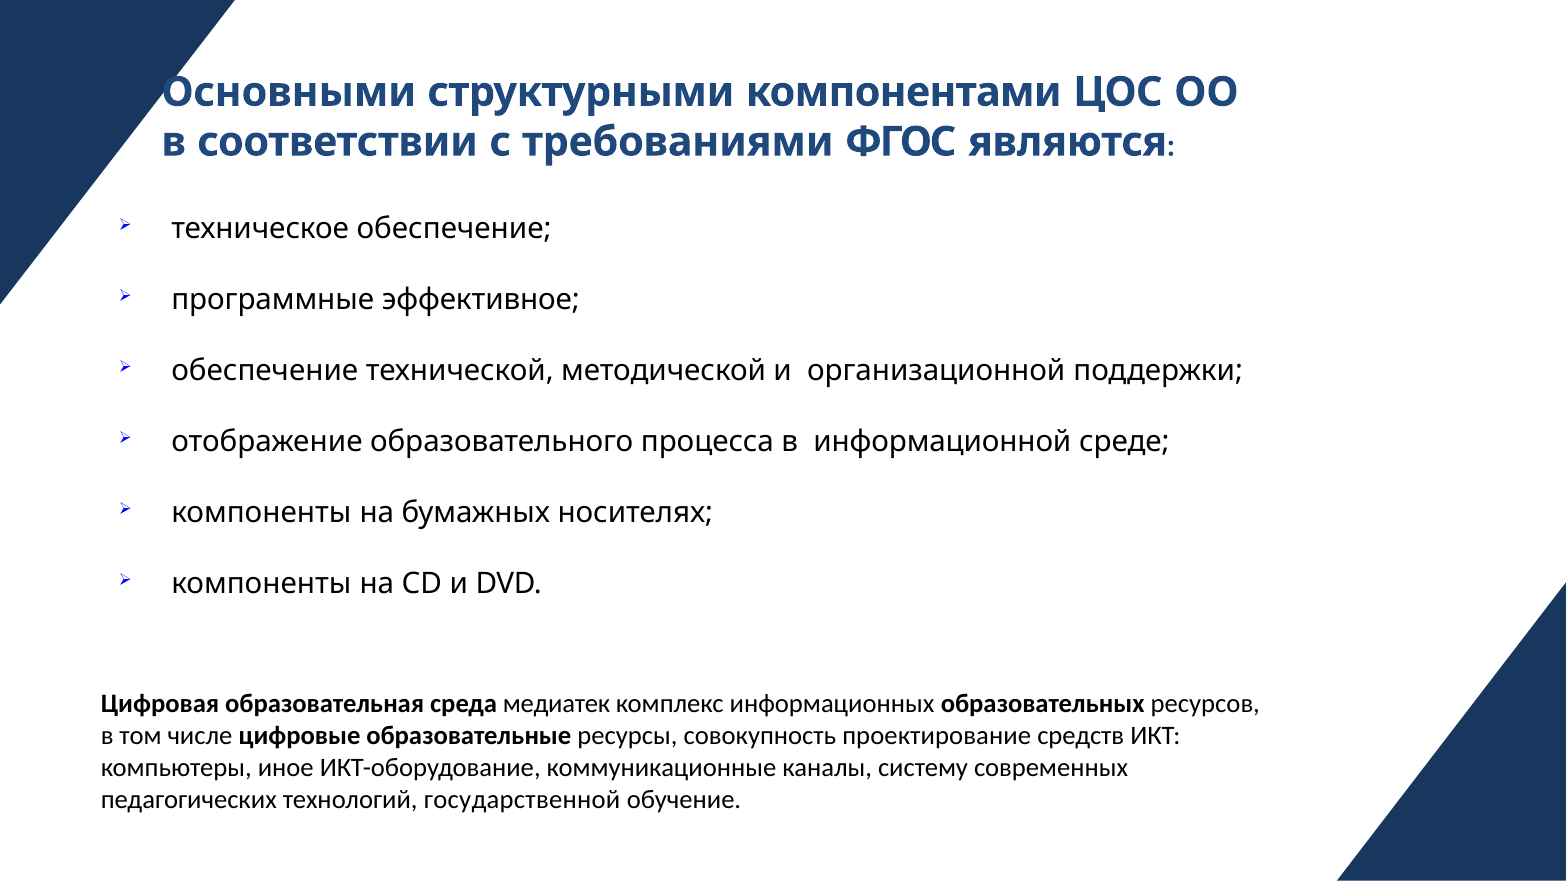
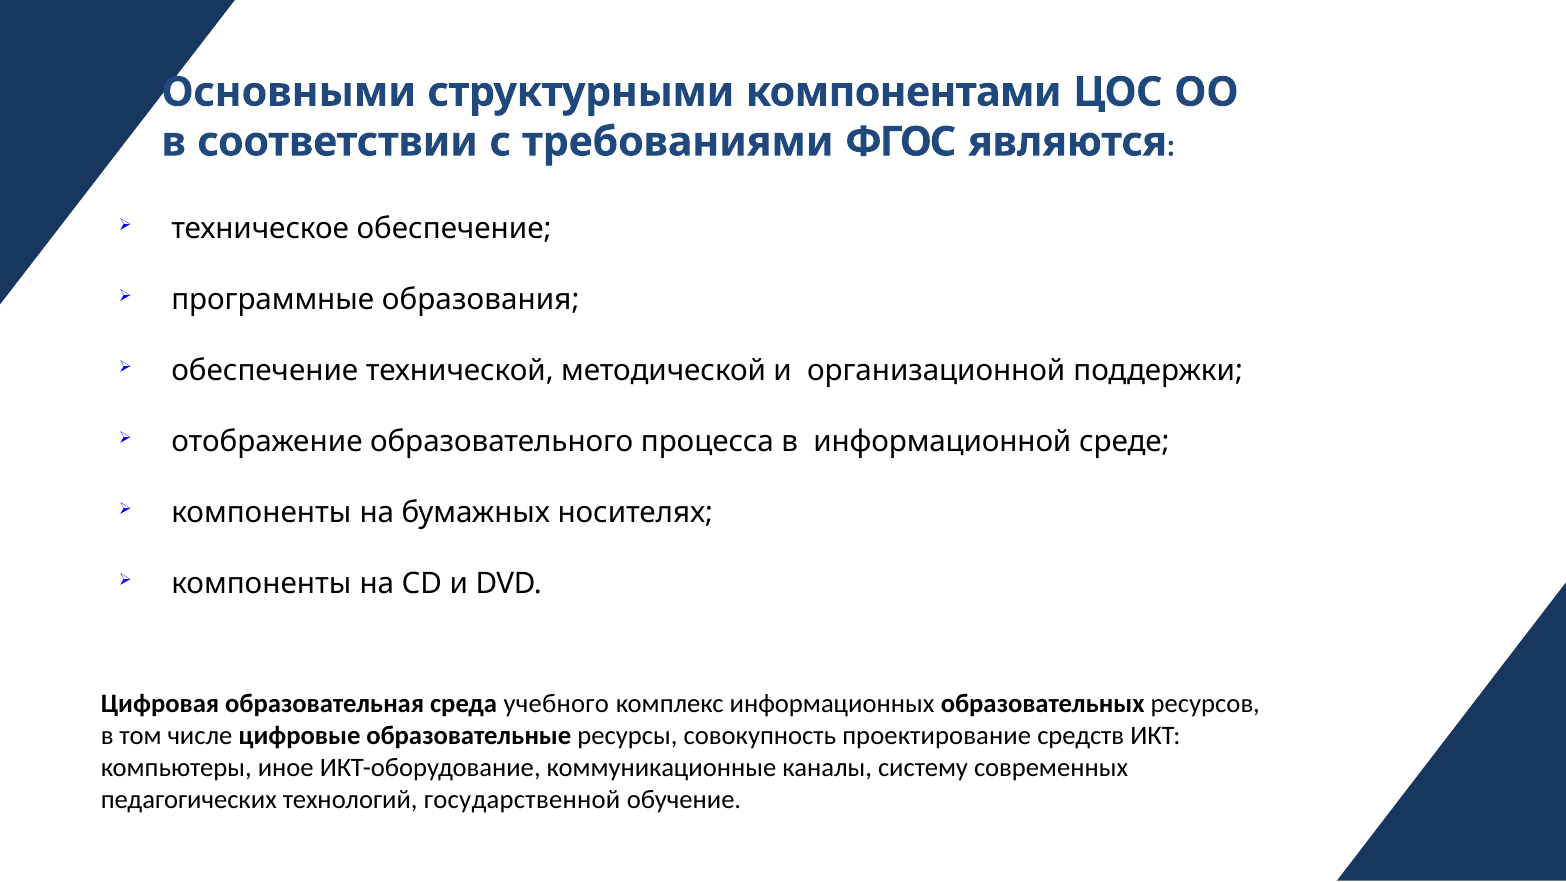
эффективное: эффективное -> образования
медиатек: медиатек -> учебного
